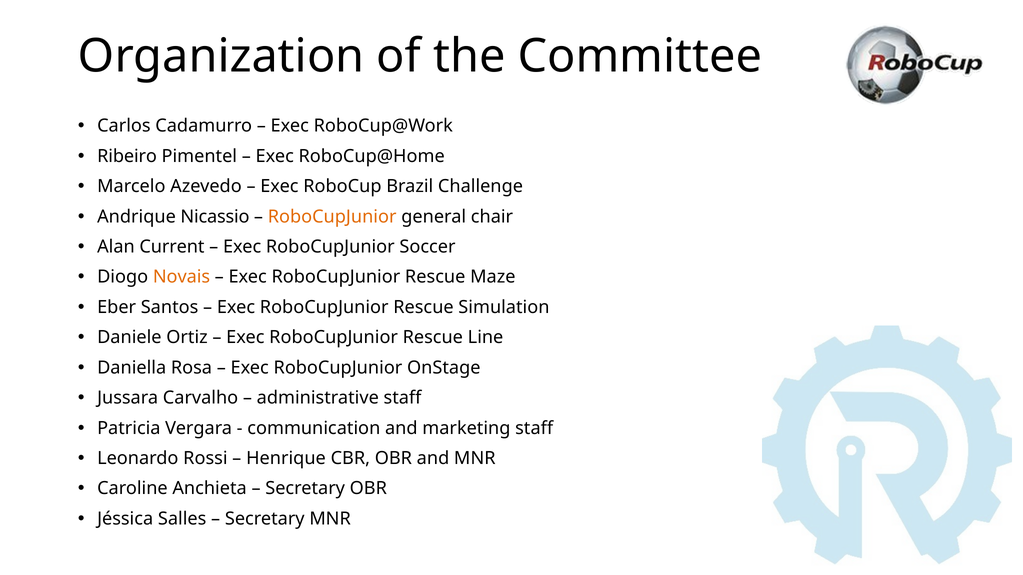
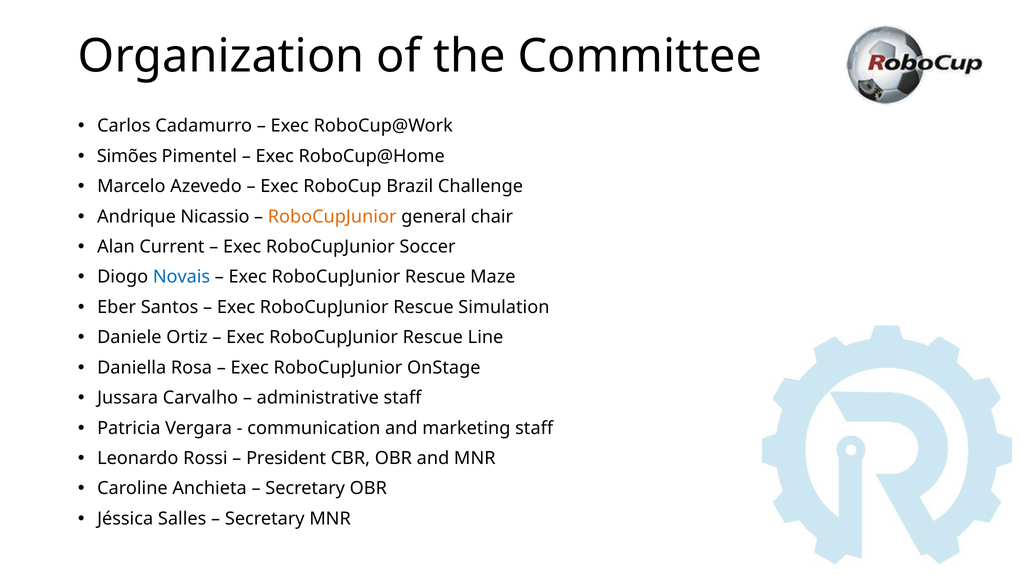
Ribeiro: Ribeiro -> Simões
Novais colour: orange -> blue
Henrique: Henrique -> President
